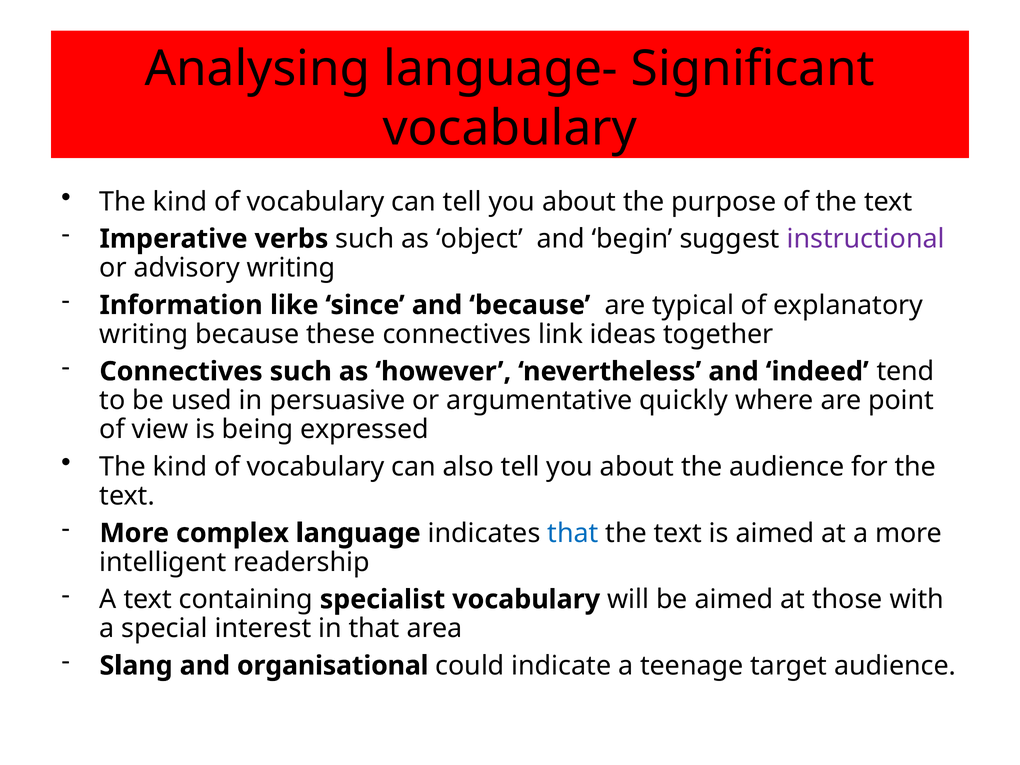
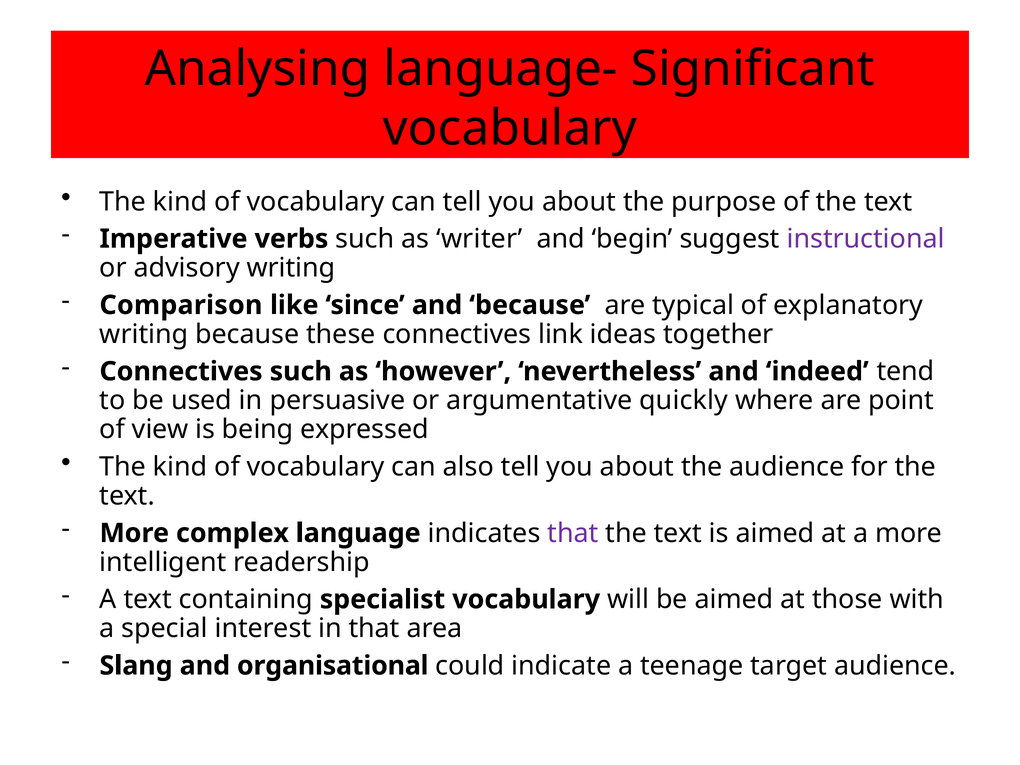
object: object -> writer
Information: Information -> Comparison
that at (573, 533) colour: blue -> purple
